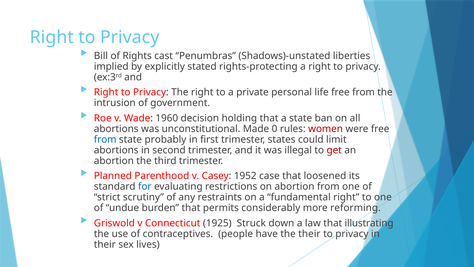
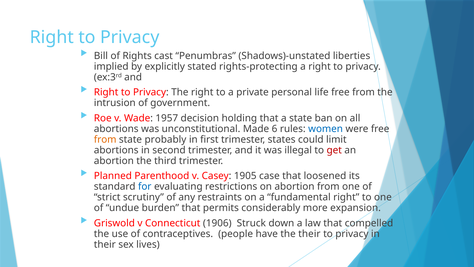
1960: 1960 -> 1957
0: 0 -> 6
women colour: red -> blue
from at (105, 139) colour: blue -> orange
1952: 1952 -> 1905
reforming: reforming -> expansion
1925: 1925 -> 1906
illustrating: illustrating -> compelled
